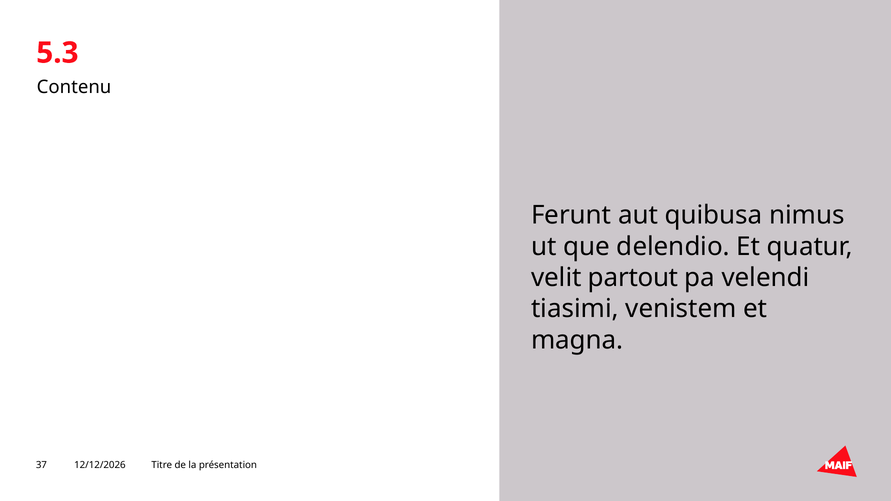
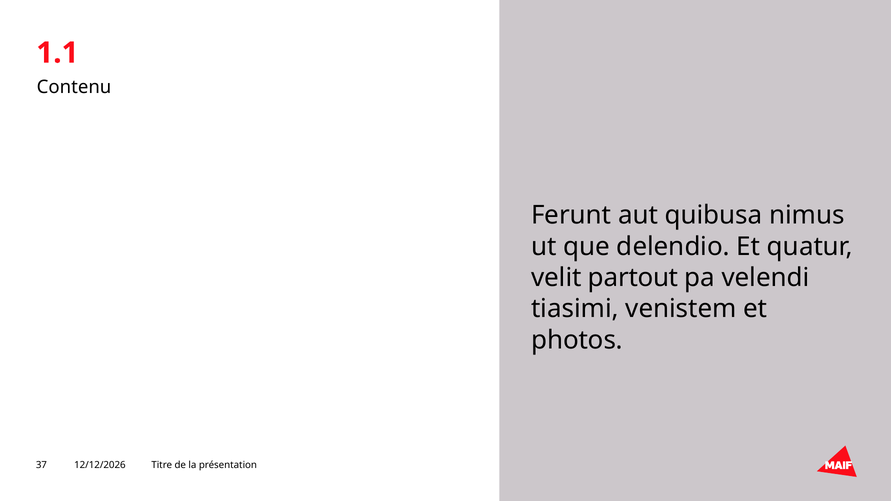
5.3: 5.3 -> 1.1
magna: magna -> photos
